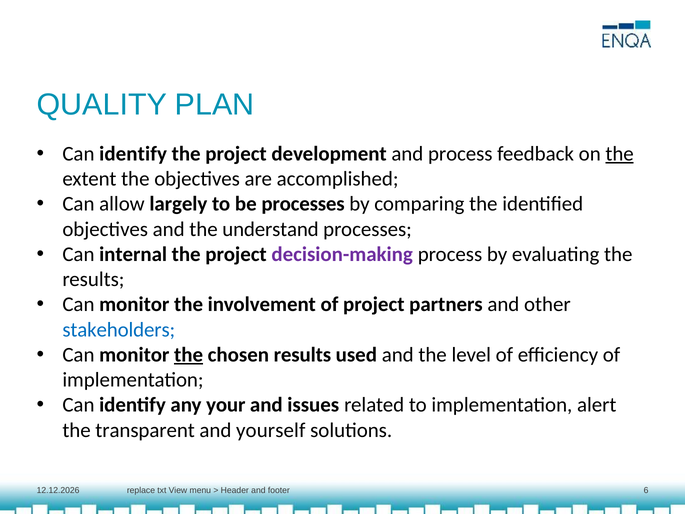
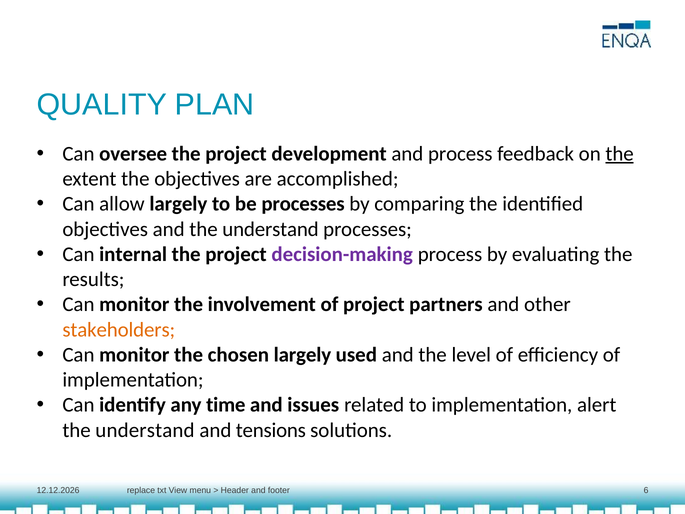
identify at (133, 154): identify -> oversee
stakeholders colour: blue -> orange
the at (189, 355) underline: present -> none
chosen results: results -> largely
your: your -> time
transparent at (145, 430): transparent -> understand
yourself: yourself -> tensions
